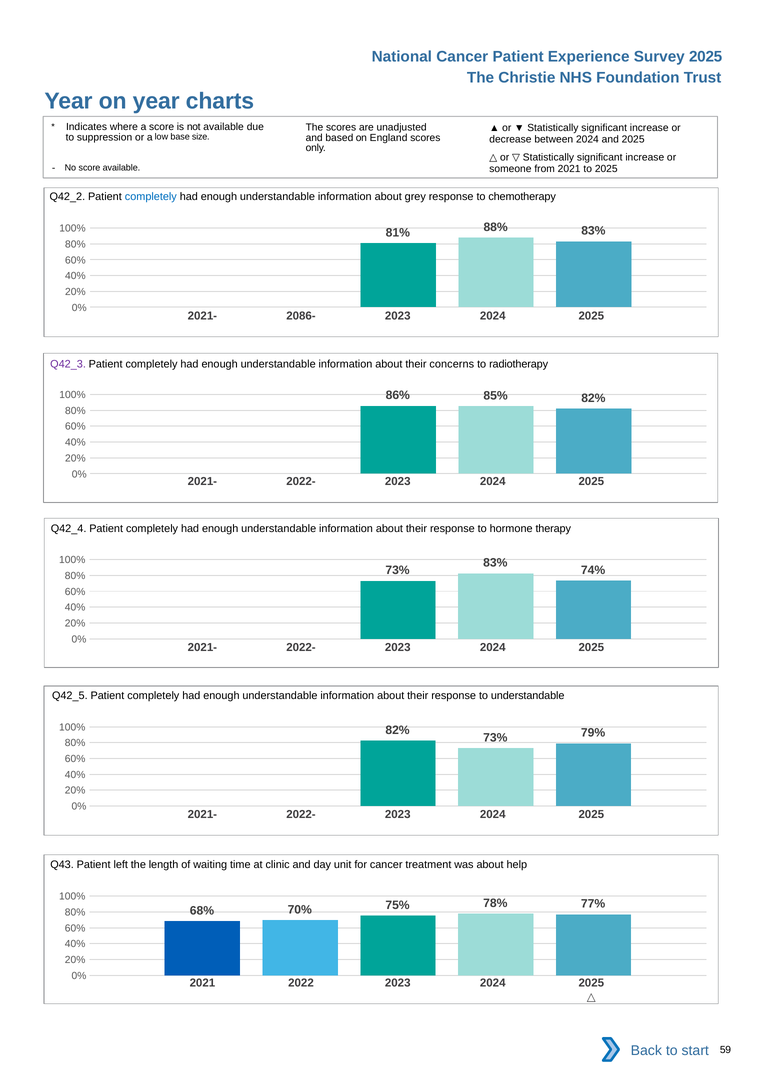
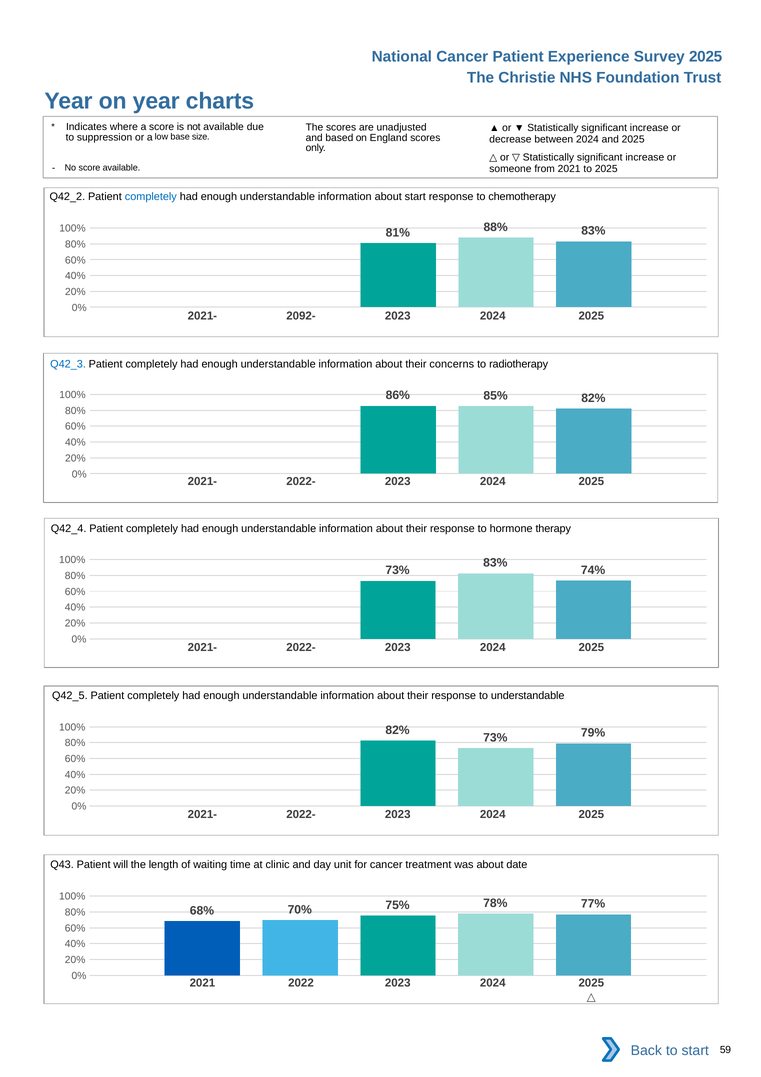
about grey: grey -> start
2086-: 2086- -> 2092-
Q42_3 colour: purple -> blue
left: left -> will
help: help -> date
